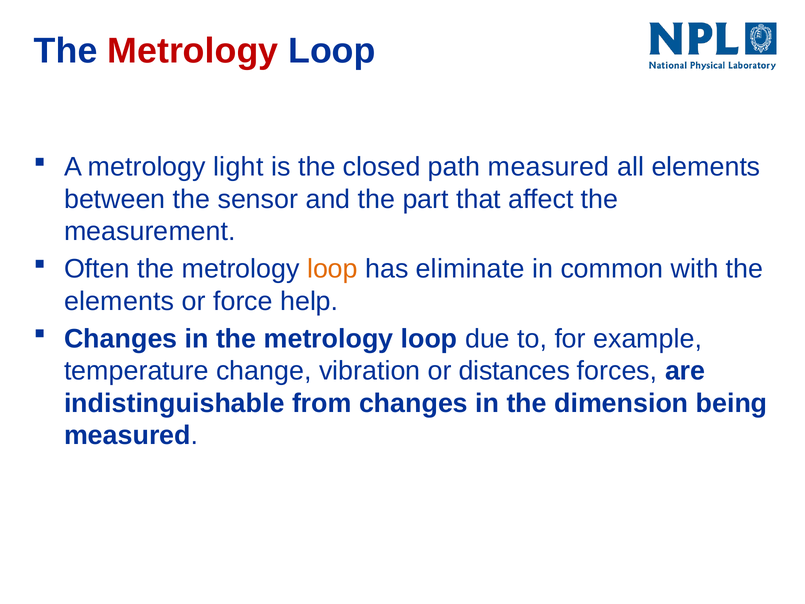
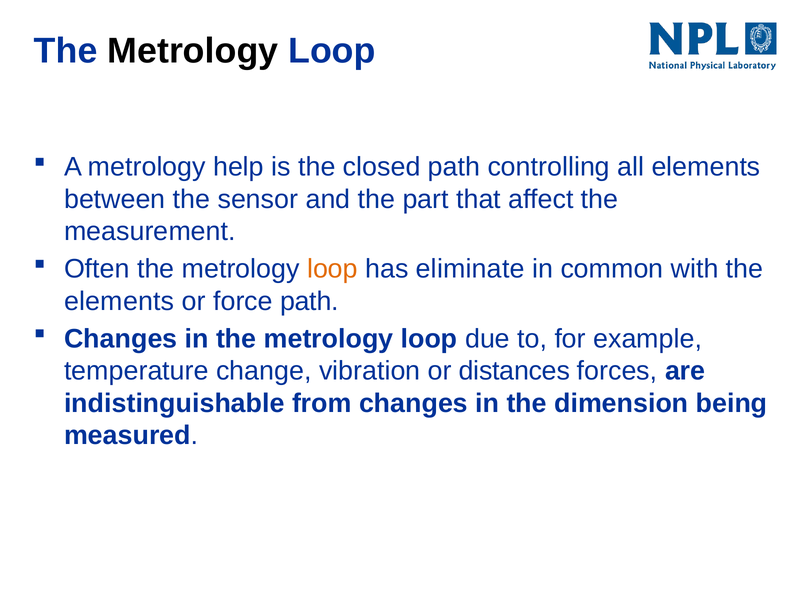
Metrology at (193, 51) colour: red -> black
light: light -> help
path measured: measured -> controlling
force help: help -> path
